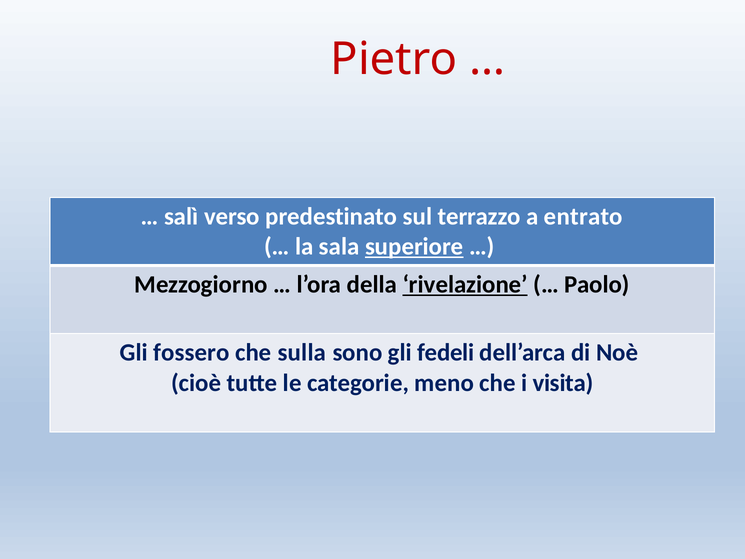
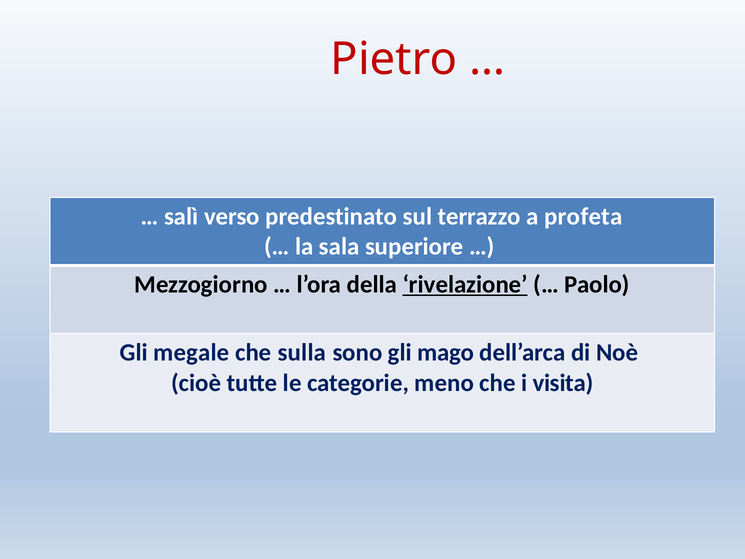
entrato: entrato -> profeta
superiore underline: present -> none
fossero: fossero -> megale
fedeli: fedeli -> mago
